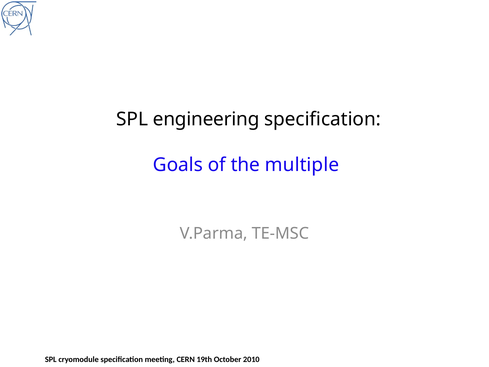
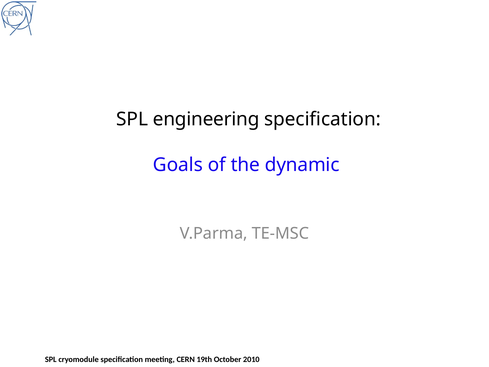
multiple: multiple -> dynamic
